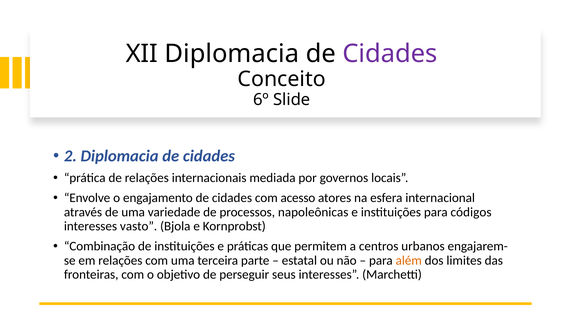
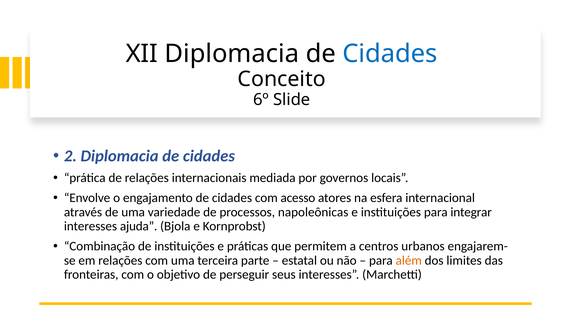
Cidades at (390, 54) colour: purple -> blue
códigos: códigos -> integrar
vasto: vasto -> ajuda
